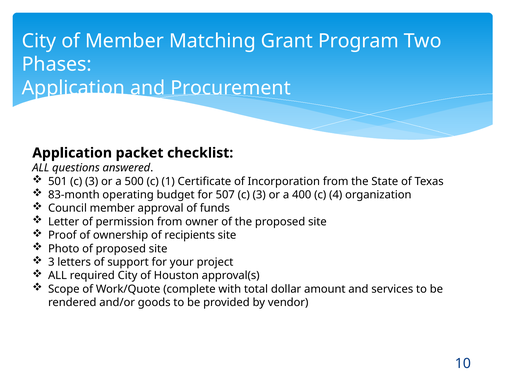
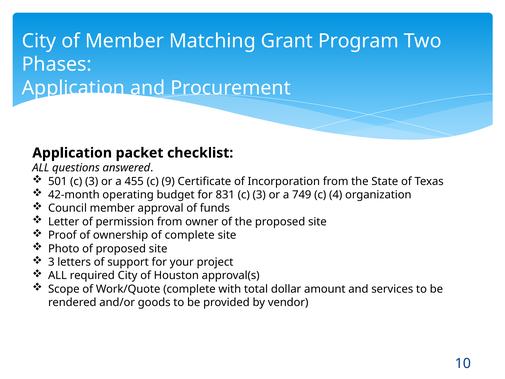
500: 500 -> 455
1: 1 -> 9
83-month: 83-month -> 42-month
507: 507 -> 831
400: 400 -> 749
of recipients: recipients -> complete
